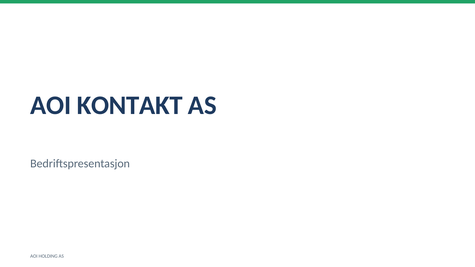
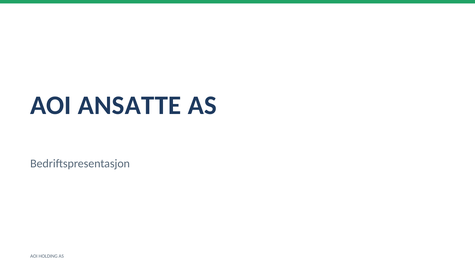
KONTAKT: KONTAKT -> ANSATTE
